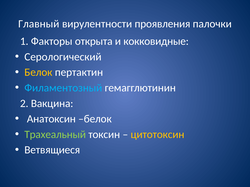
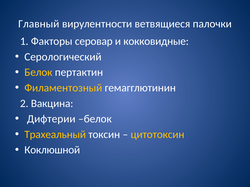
проявления: проявления -> ветвящиеся
открыта: открыта -> серовар
Филаментозный colour: light blue -> yellow
Анатоксин: Анатоксин -> Дифтерии
Трахеальный colour: light green -> yellow
Ветвящиеся: Ветвящиеся -> Коклюшной
